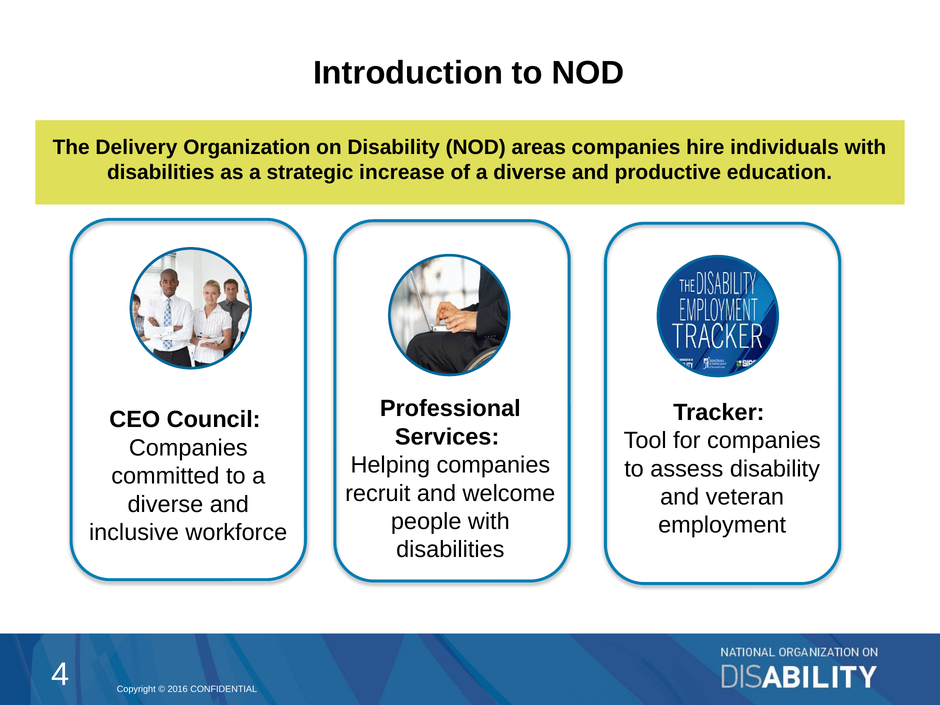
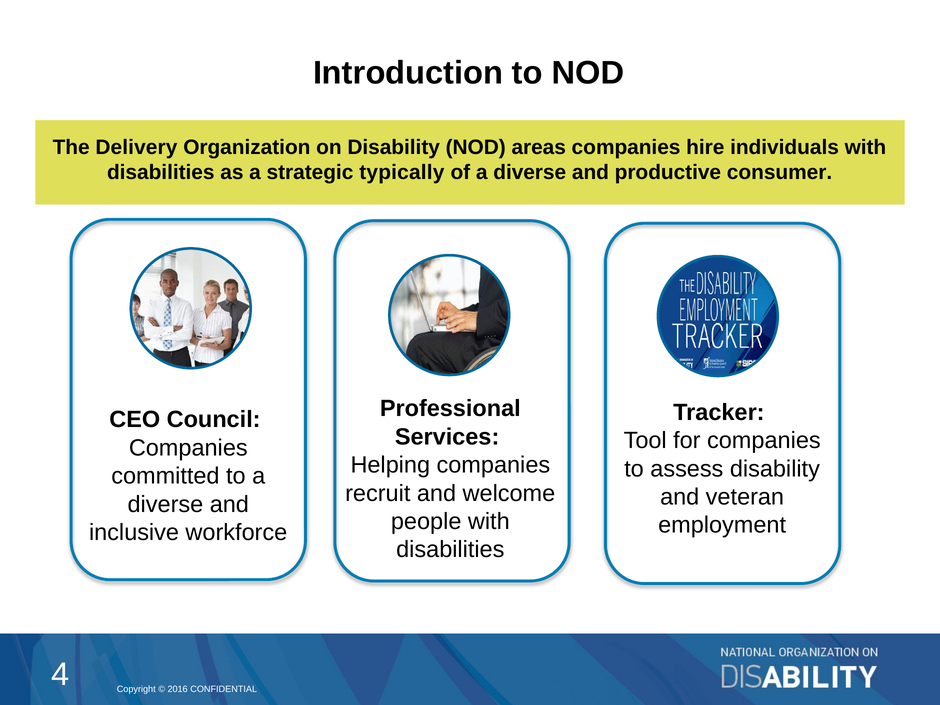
increase: increase -> typically
education: education -> consumer
